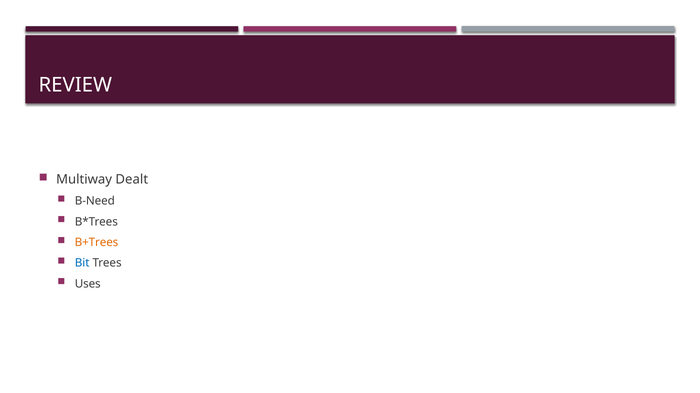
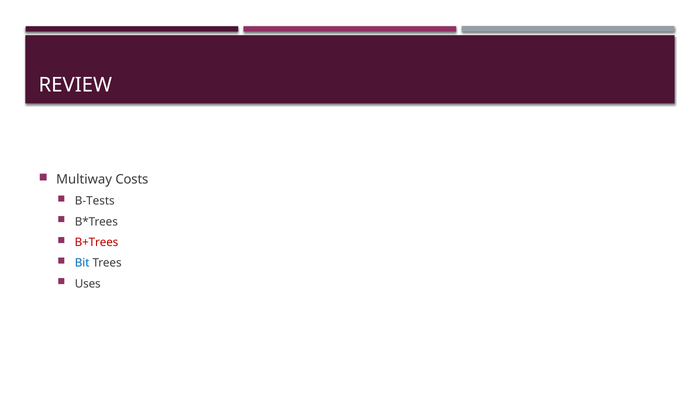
Dealt: Dealt -> Costs
B-Need: B-Need -> B-Tests
B+Trees colour: orange -> red
